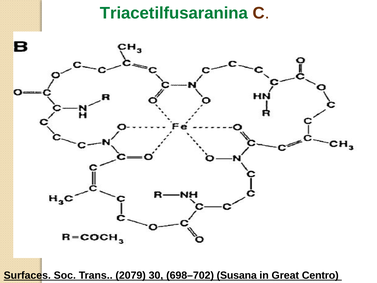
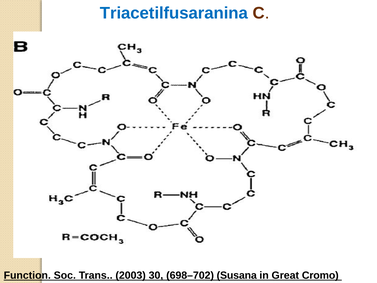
Triacetilfusaranina colour: green -> blue
Surfaces: Surfaces -> Function
2079: 2079 -> 2003
Centro: Centro -> Cromo
